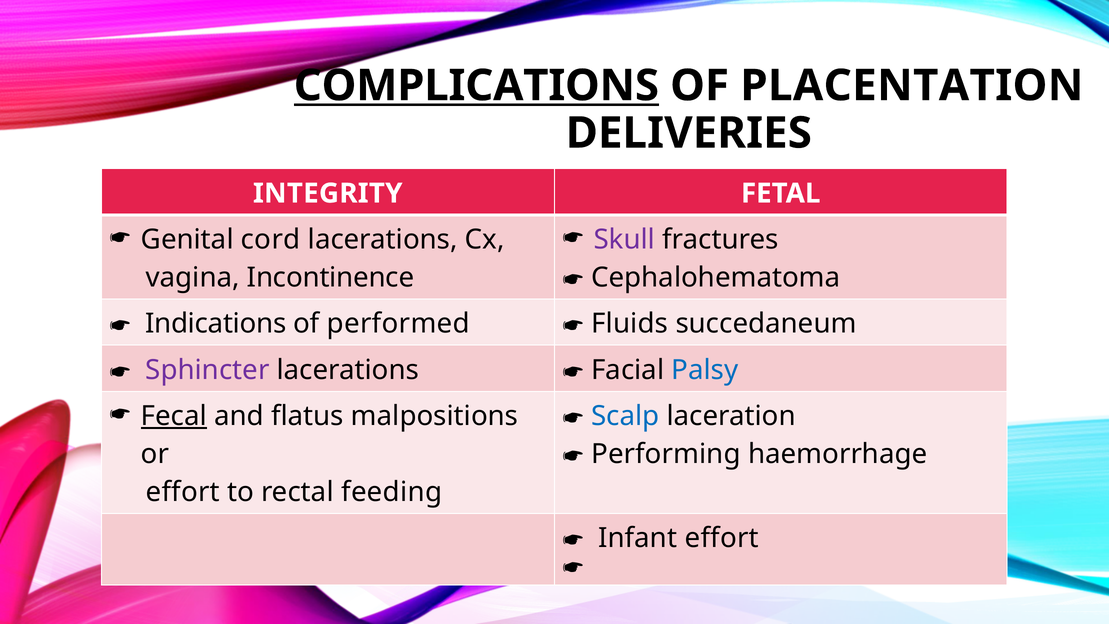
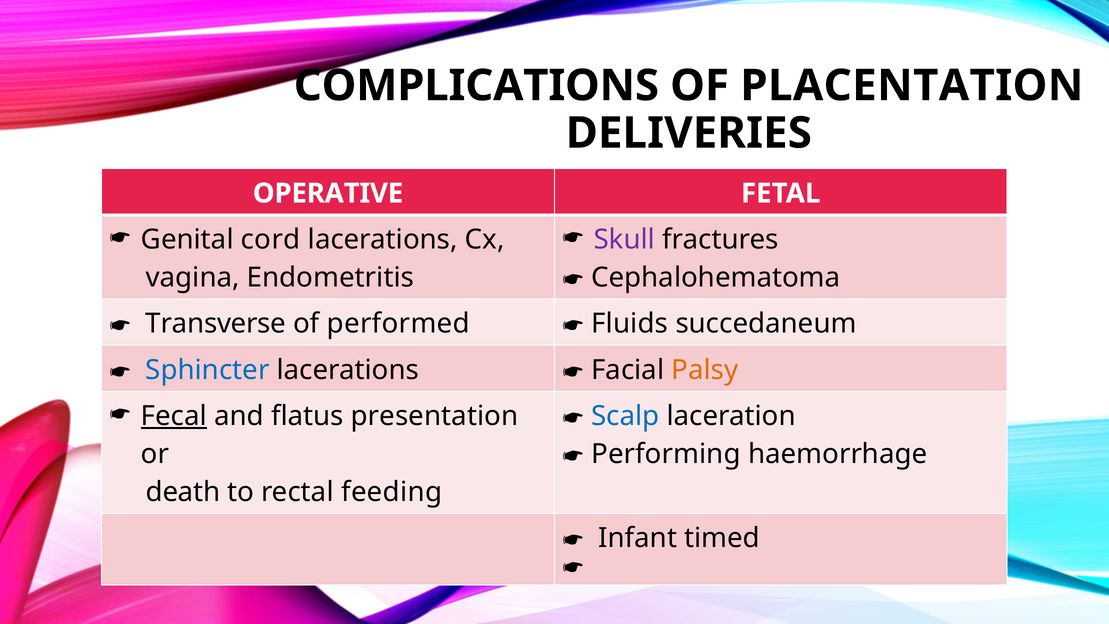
COMPLICATIONS underline: present -> none
INTEGRITY: INTEGRITY -> OPERATIVE
Incontinence: Incontinence -> Endometritis
Indications: Indications -> Transverse
Sphincter colour: purple -> blue
Palsy colour: blue -> orange
malpositions: malpositions -> presentation
effort at (183, 492): effort -> death
Infant effort: effort -> timed
